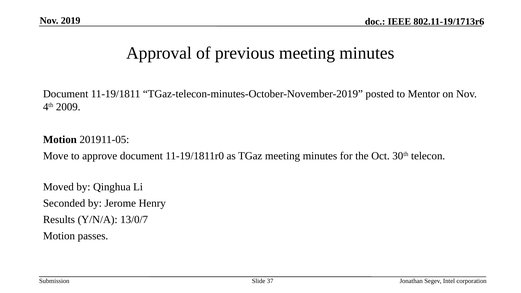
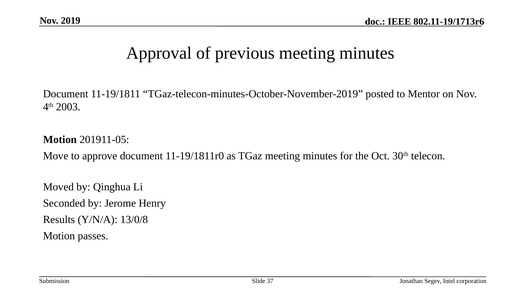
2009: 2009 -> 2003
13/0/7: 13/0/7 -> 13/0/8
